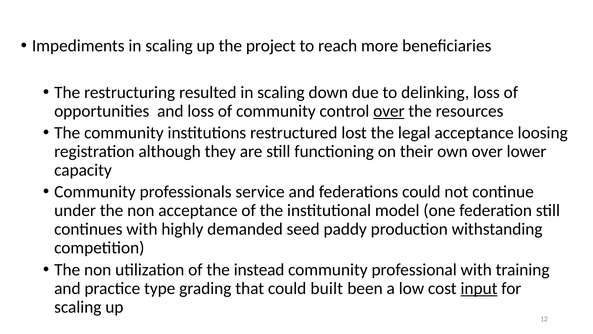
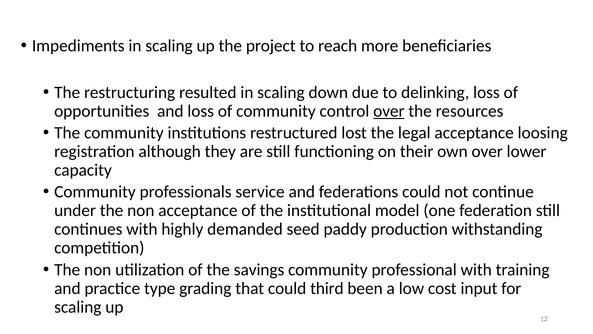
instead: instead -> savings
built: built -> third
input underline: present -> none
